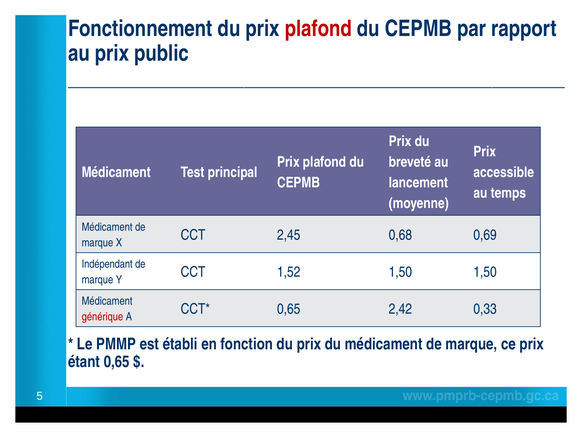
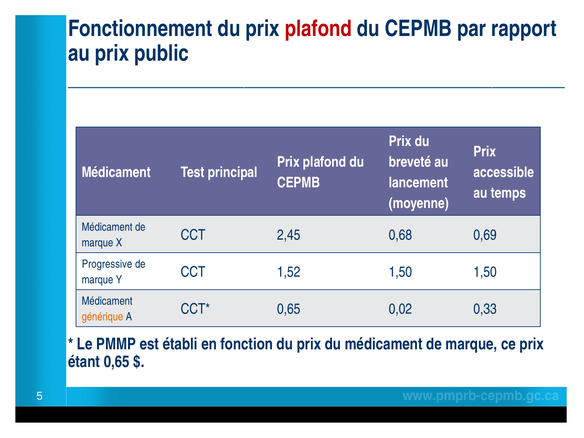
Indépendant: Indépendant -> Progressive
générique colour: red -> orange
2,42: 2,42 -> 0,02
